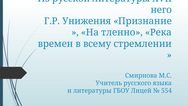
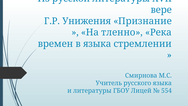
него: него -> вере
в всему: всему -> языка
